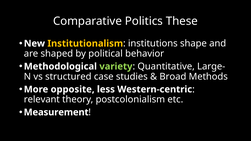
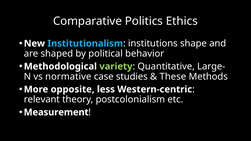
These: These -> Ethics
Institutionalism colour: yellow -> light blue
structured: structured -> normative
Broad: Broad -> These
